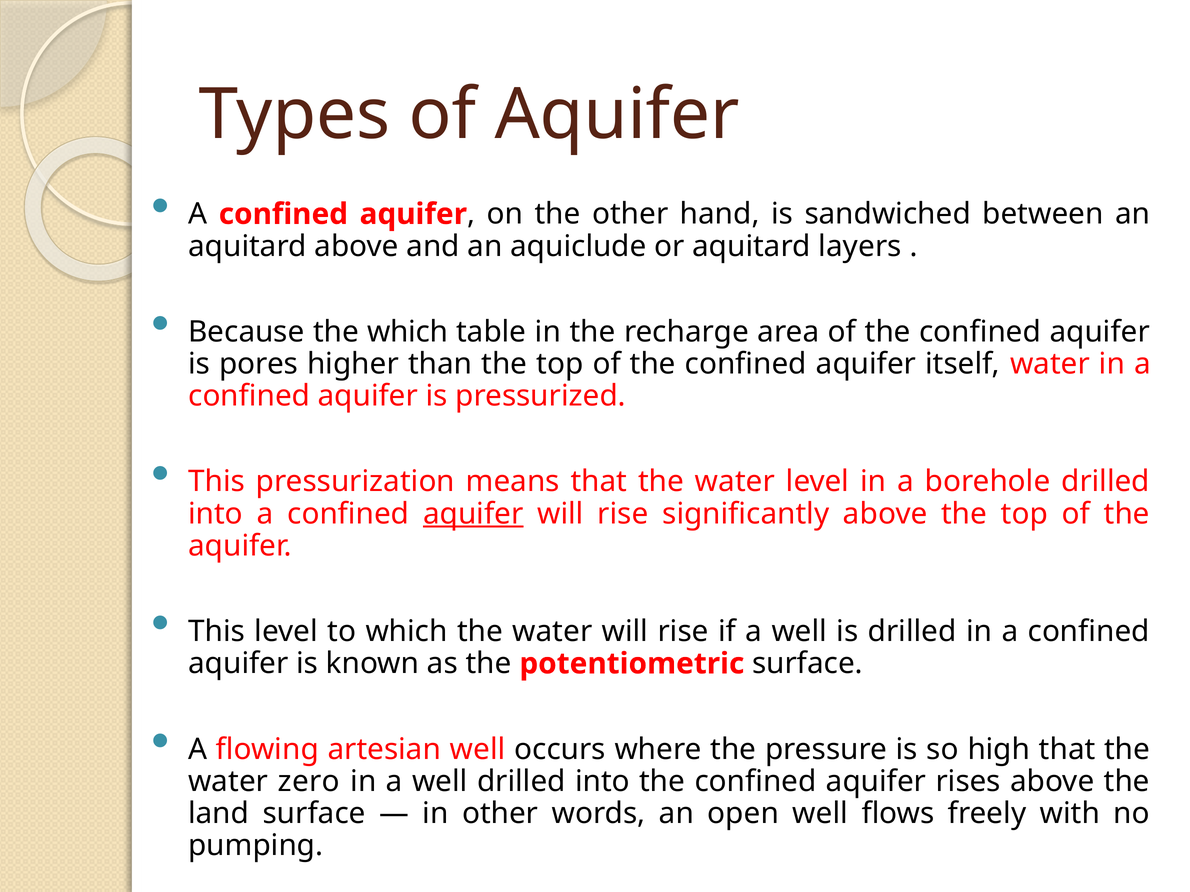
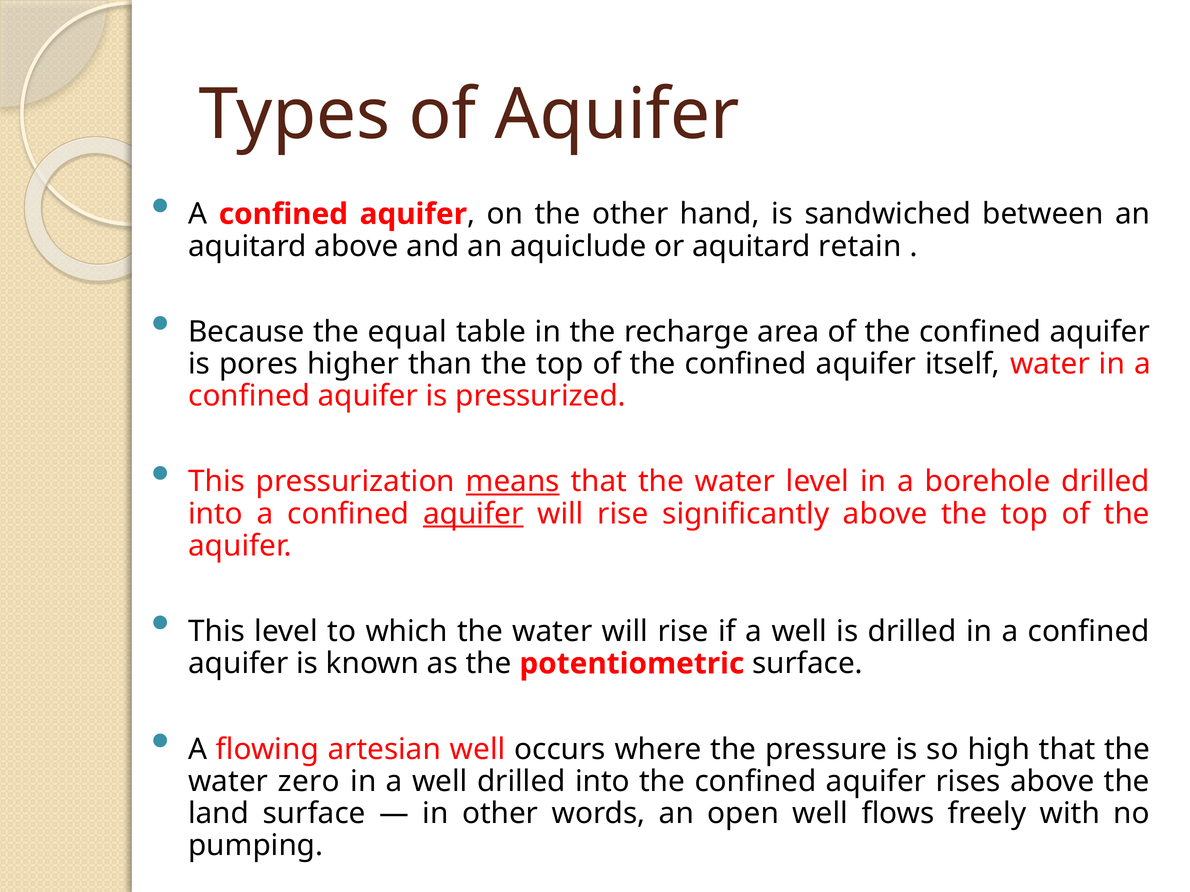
layers: layers -> retain
the which: which -> equal
means underline: none -> present
